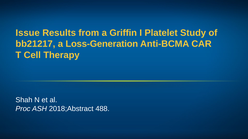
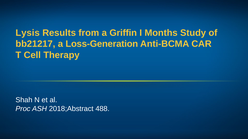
Issue: Issue -> Lysis
Platelet: Platelet -> Months
